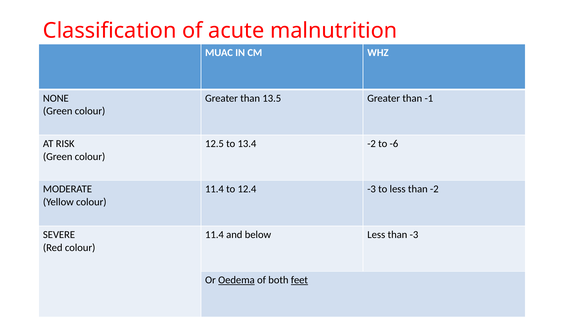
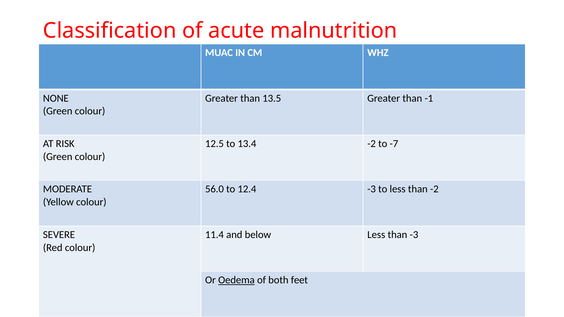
-6: -6 -> -7
11.4 at (214, 189): 11.4 -> 56.0
feet underline: present -> none
